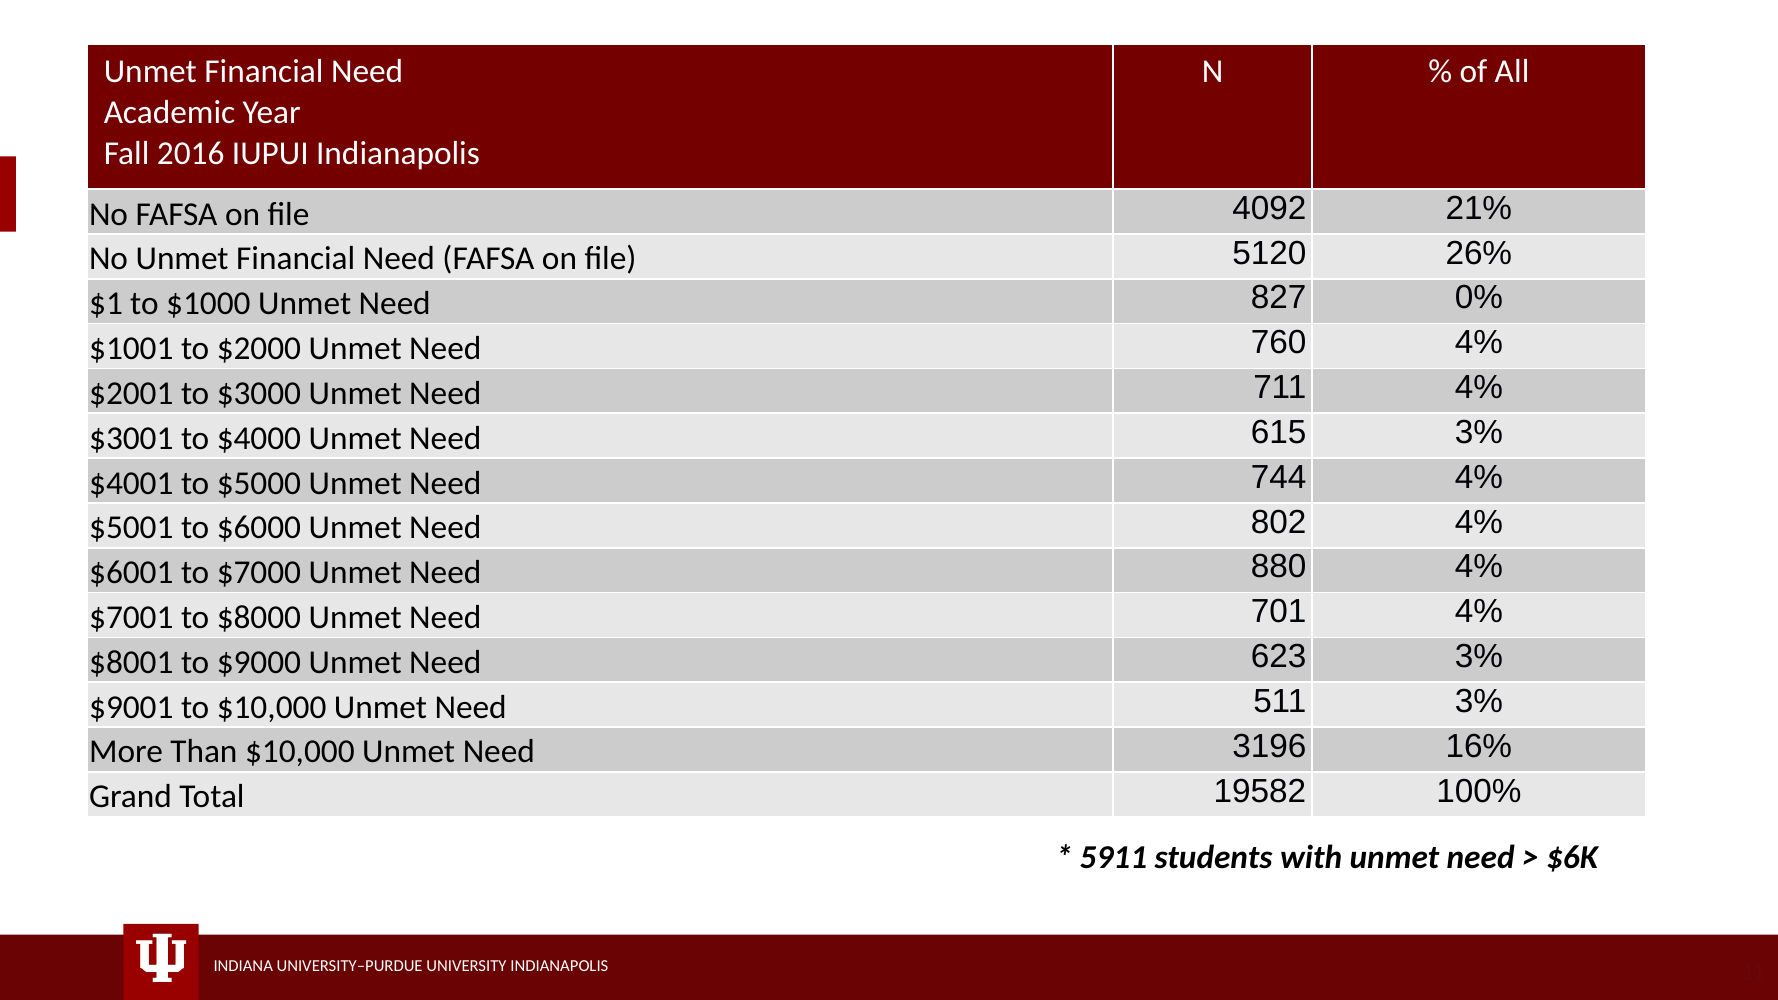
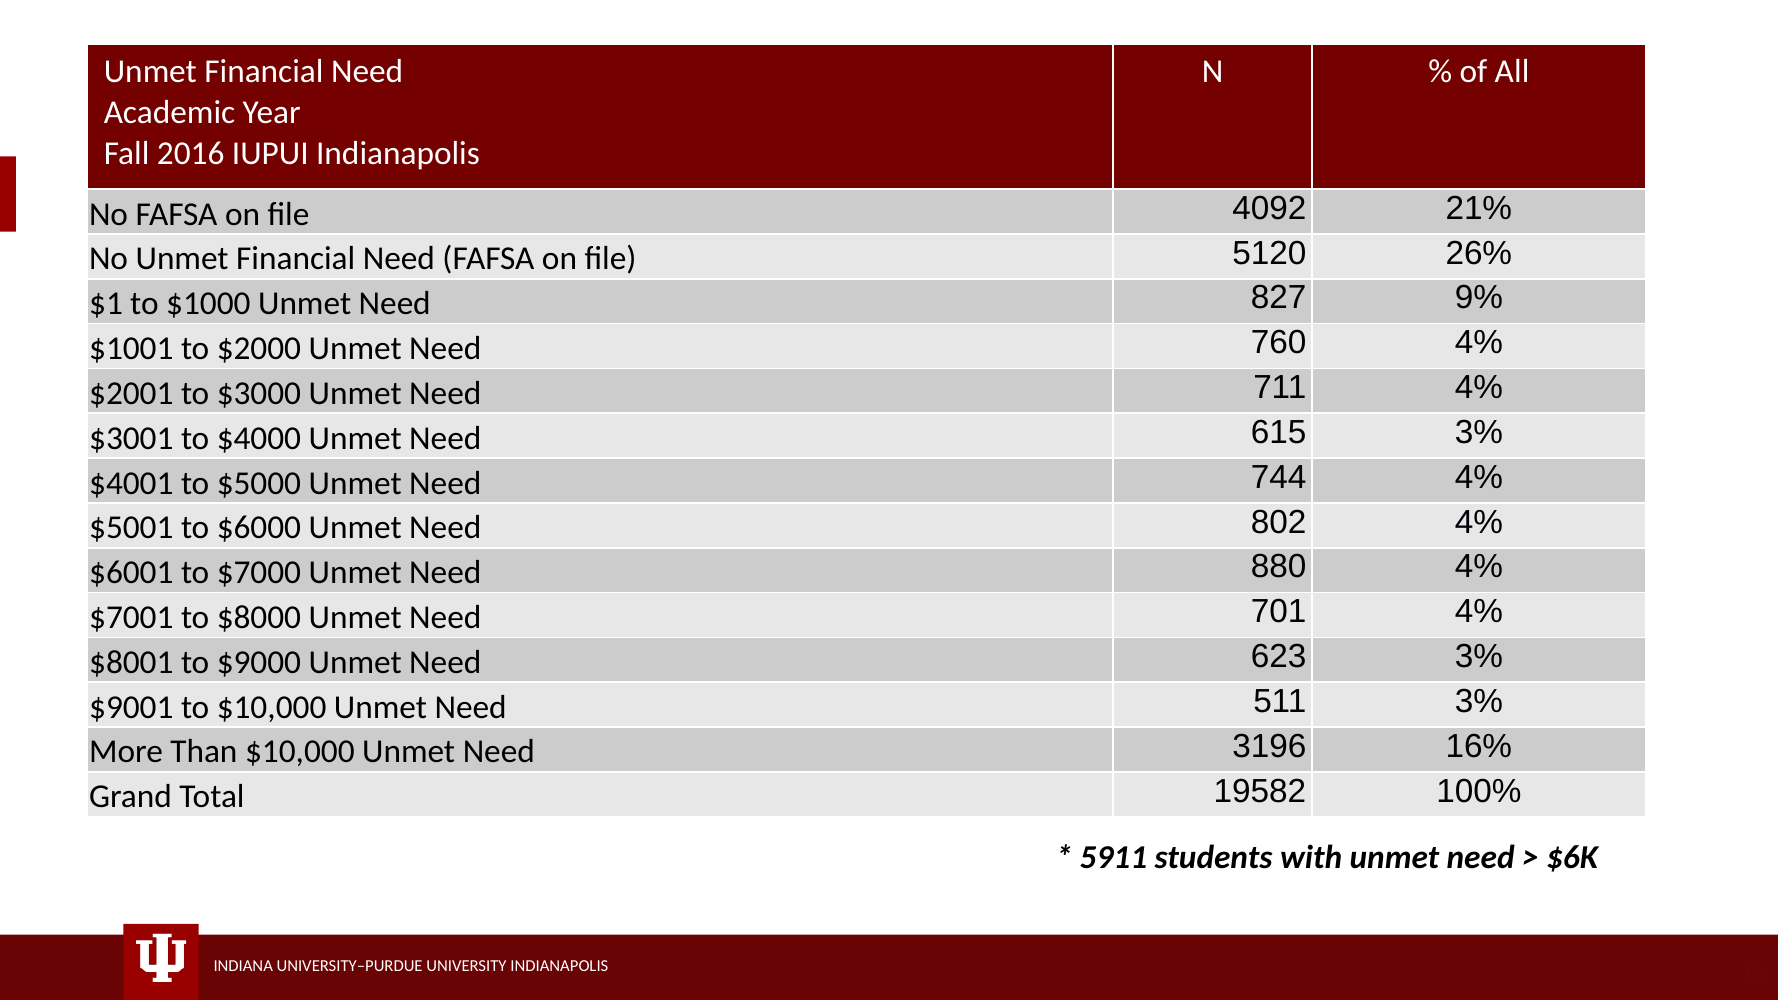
0%: 0% -> 9%
